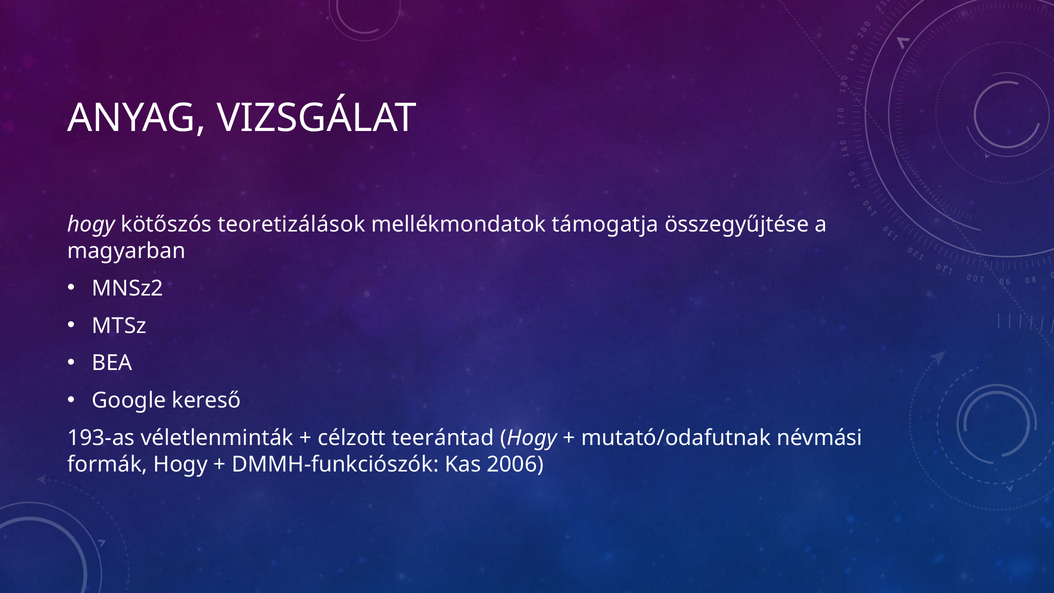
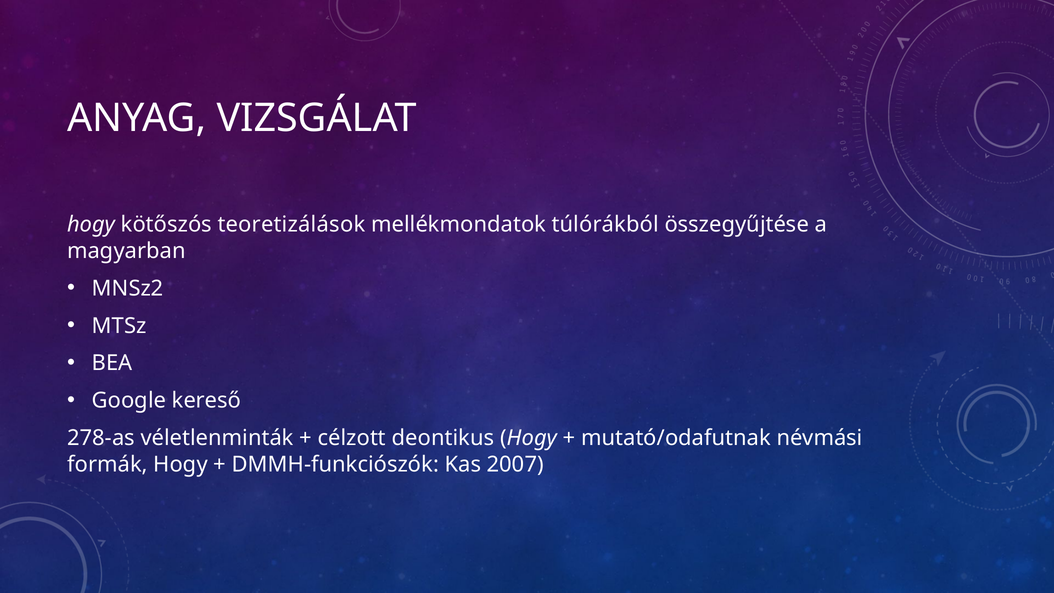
támogatja: támogatja -> túlórákból
193-as: 193-as -> 278-as
teerántad: teerántad -> deontikus
2006: 2006 -> 2007
